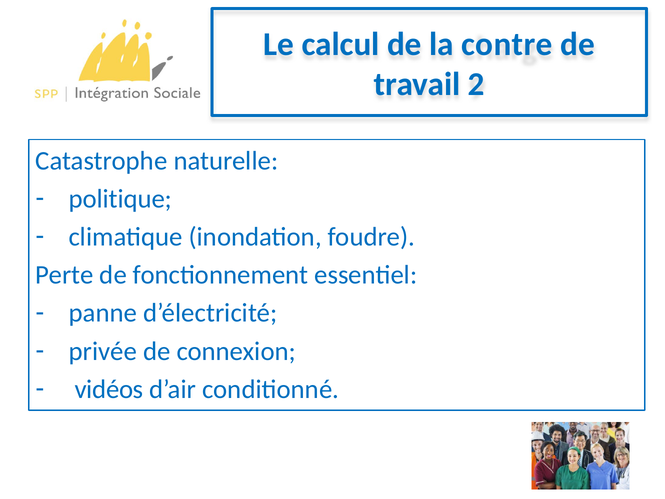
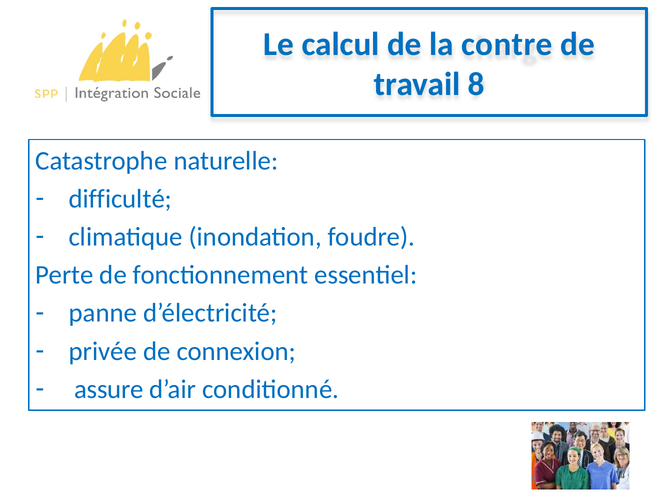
2: 2 -> 8
politique: politique -> difficulté
vidéos: vidéos -> assure
